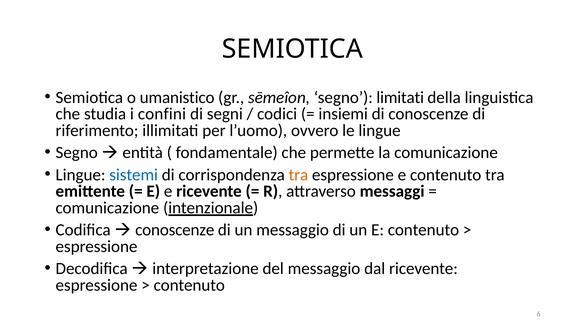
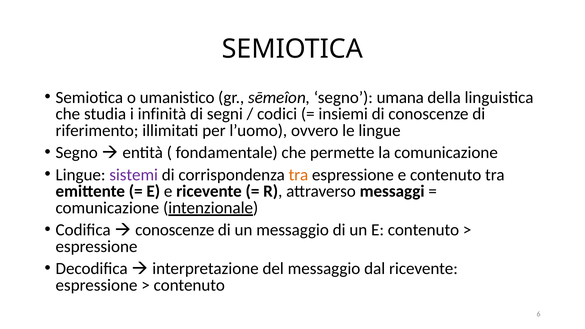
limitati: limitati -> umana
confini: confini -> infinità
sistemi colour: blue -> purple
